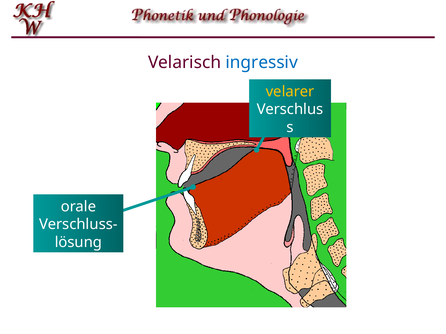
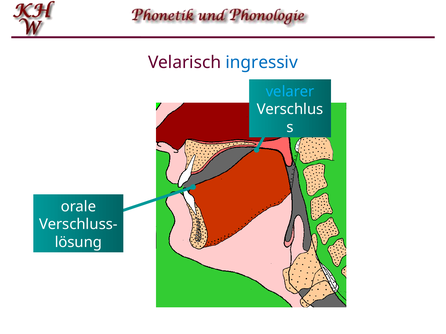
velarer colour: yellow -> light blue
